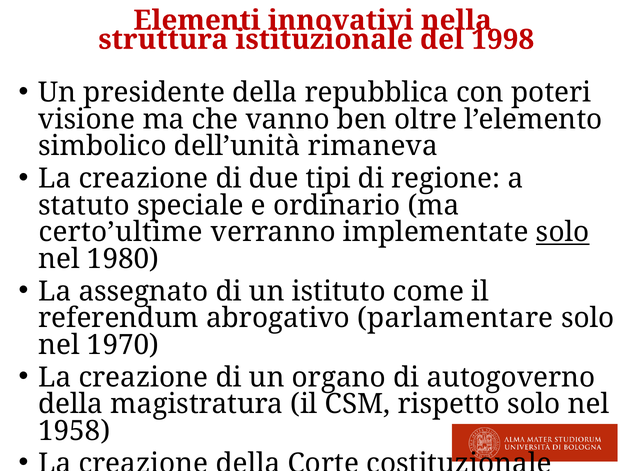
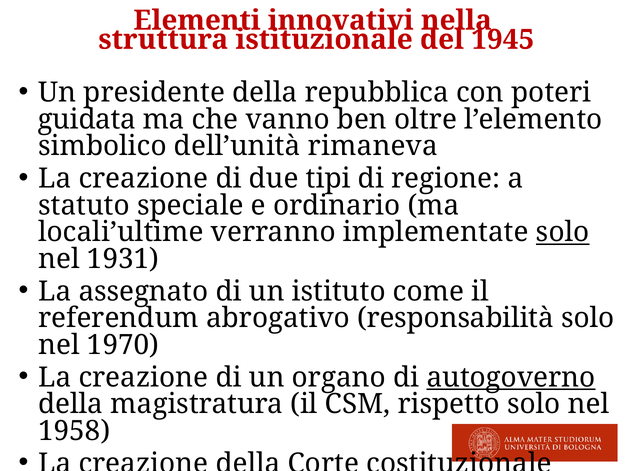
1998: 1998 -> 1945
visione: visione -> guidata
certo’ultime: certo’ultime -> locali’ultime
1980: 1980 -> 1931
parlamentare: parlamentare -> responsabilità
autogoverno underline: none -> present
